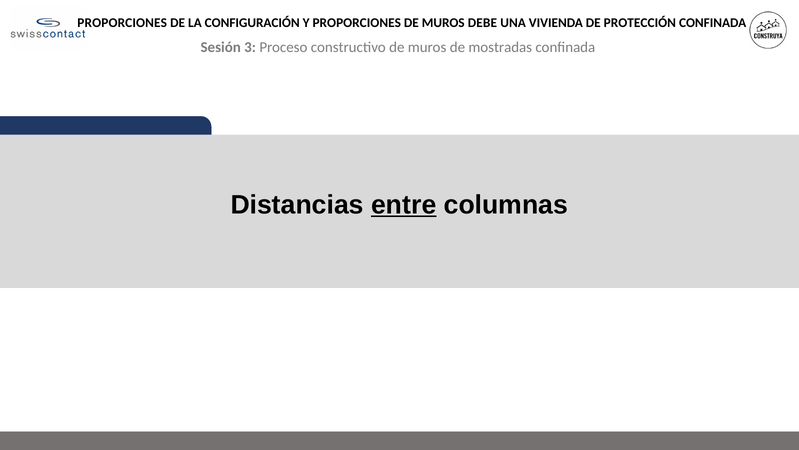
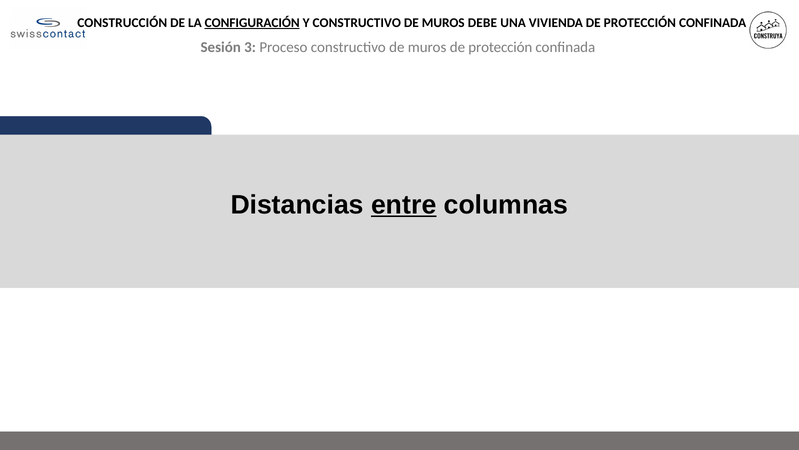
PROPORCIONES at (122, 23): PROPORCIONES -> CONSTRUCCIÓN
CONFIGURACIÓN underline: none -> present
Y PROPORCIONES: PROPORCIONES -> CONSTRUCTIVO
muros de mostradas: mostradas -> protección
